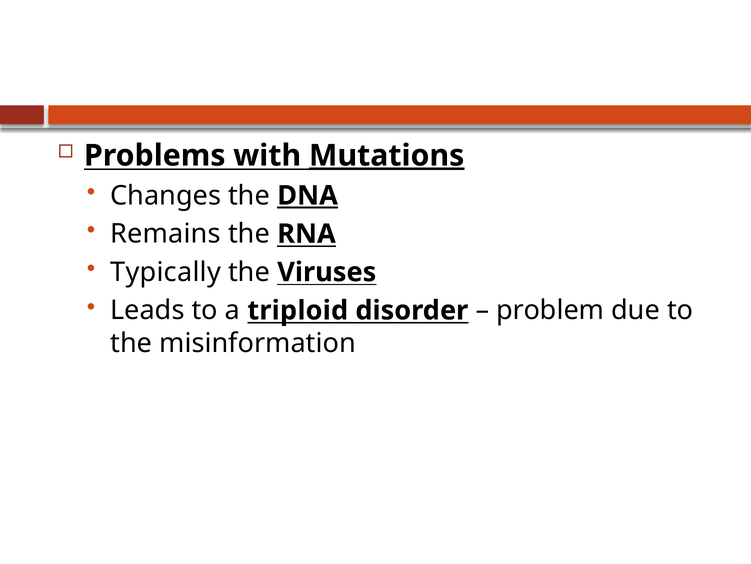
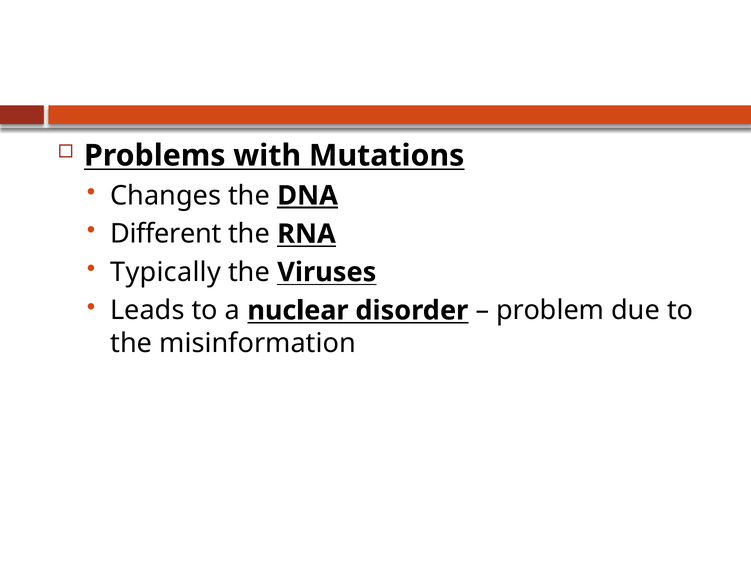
Mutations underline: present -> none
Remains: Remains -> Different
triploid: triploid -> nuclear
